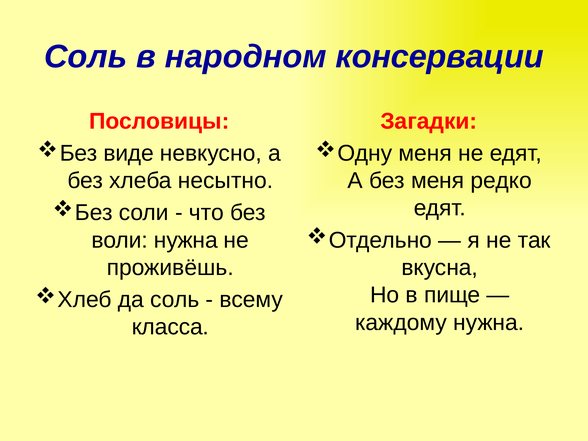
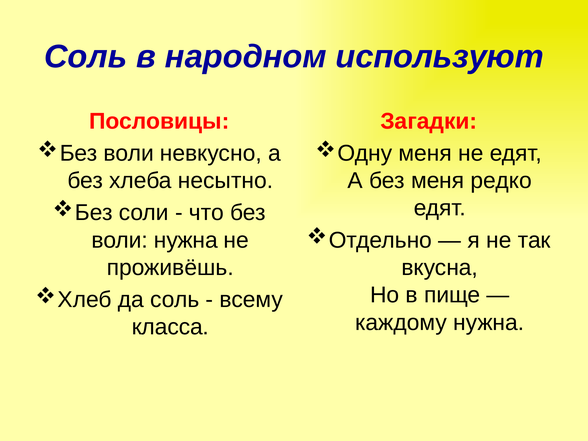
консервации: консервации -> используют
виде at (129, 153): виде -> воли
